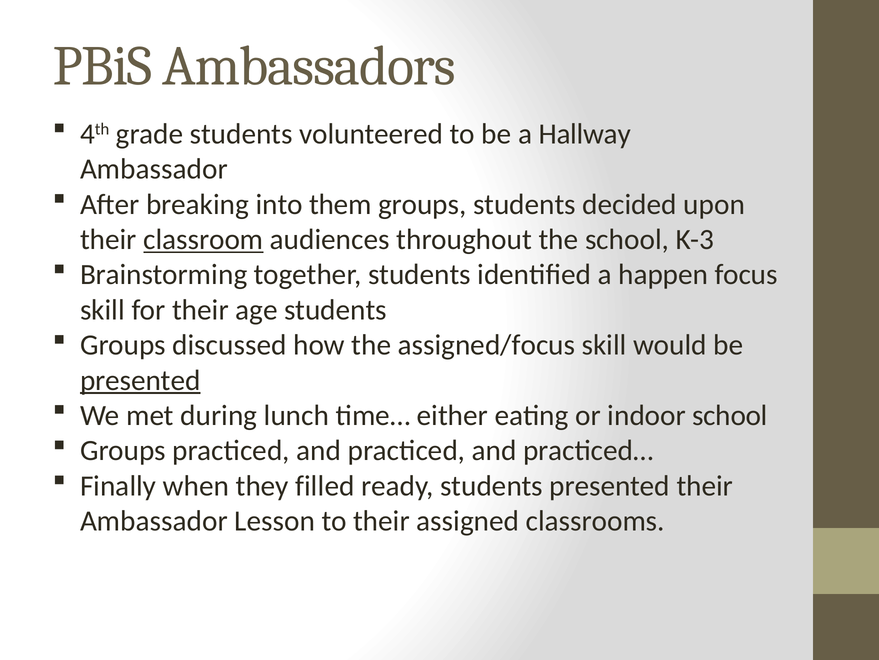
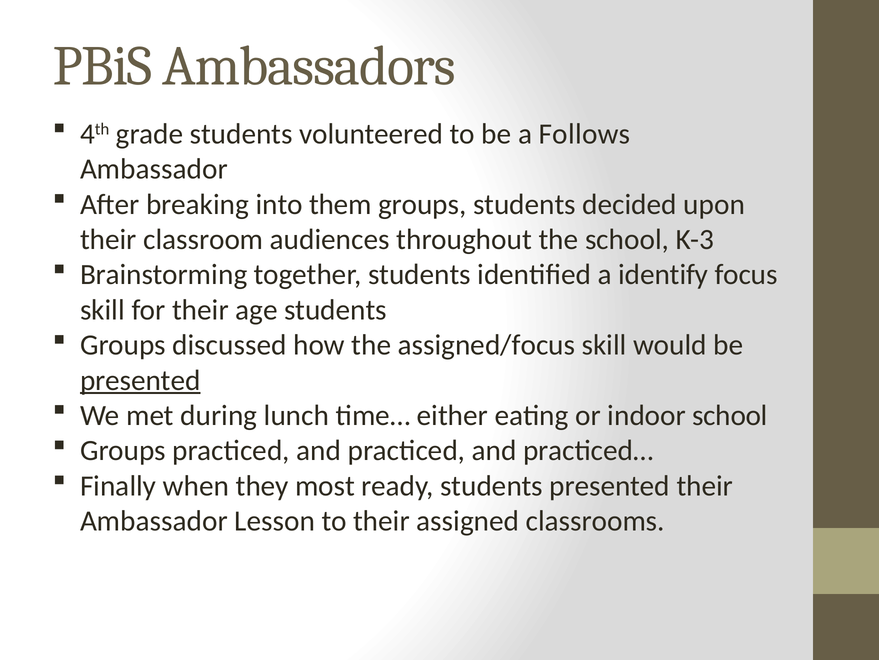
Hallway: Hallway -> Follows
classroom underline: present -> none
happen: happen -> identify
filled: filled -> most
